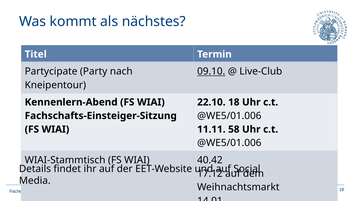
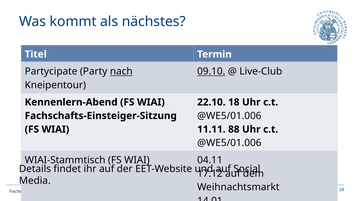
nach underline: none -> present
58: 58 -> 88
40.42: 40.42 -> 04.11
